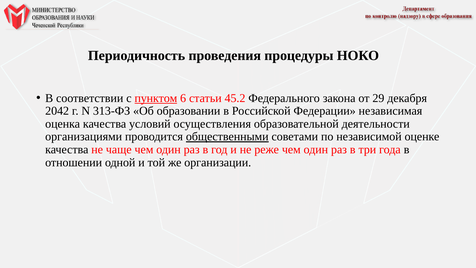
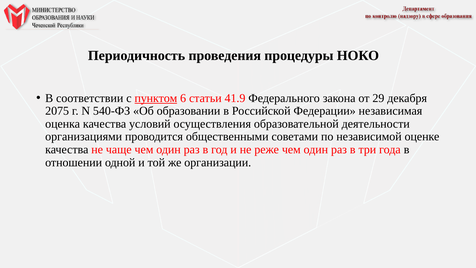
45.2: 45.2 -> 41.9
2042: 2042 -> 2075
313-ФЗ: 313-ФЗ -> 540-ФЗ
общественными underline: present -> none
